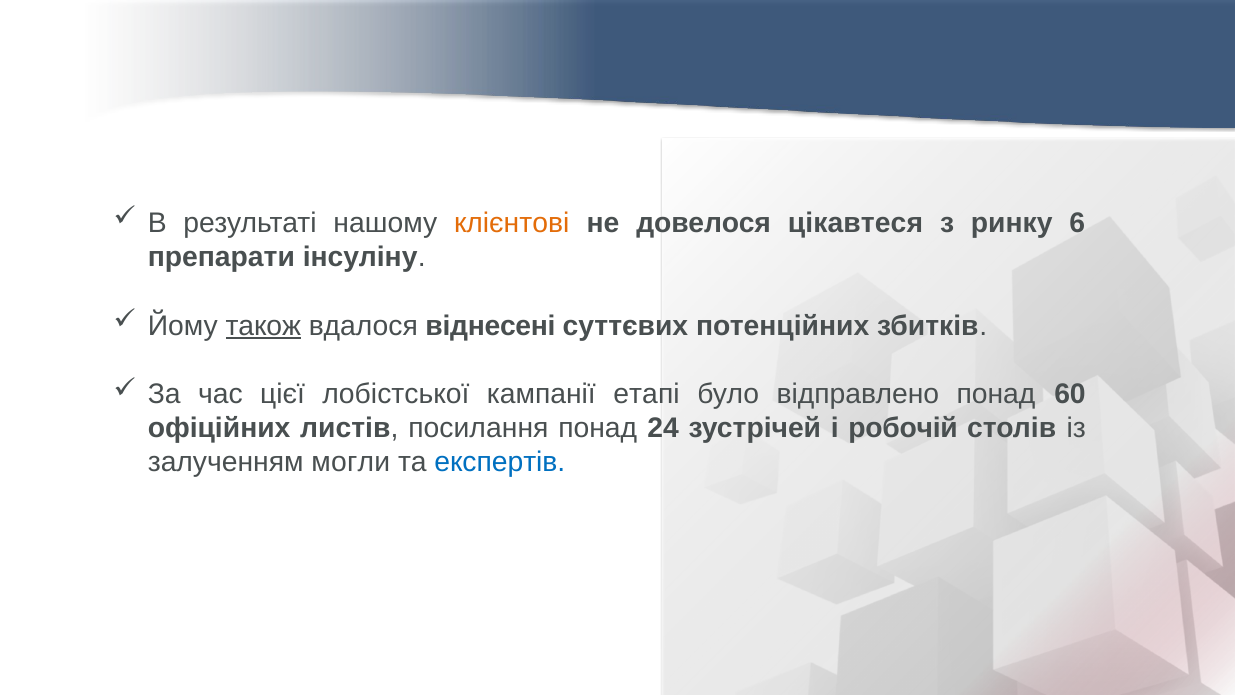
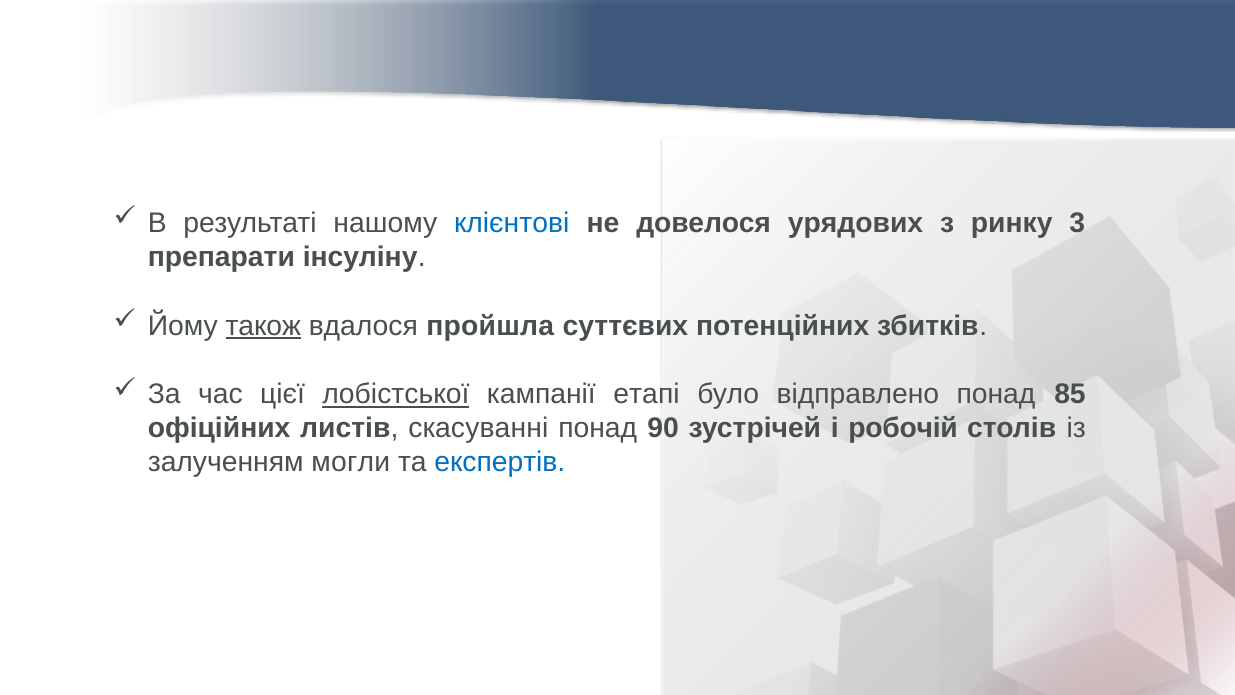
клієнтові colour: orange -> blue
цікавтеся: цікавтеся -> урядових
6: 6 -> 3
віднесені: віднесені -> пройшла
лобістської underline: none -> present
60: 60 -> 85
посилання: посилання -> скасуванні
24: 24 -> 90
